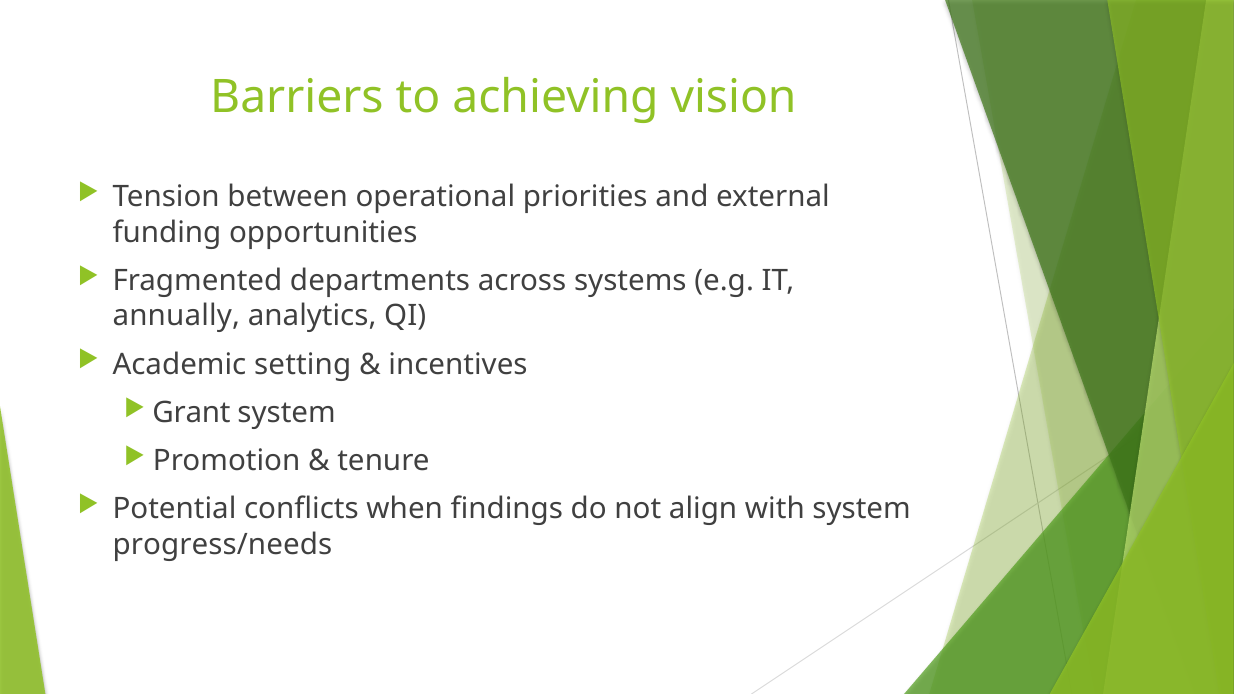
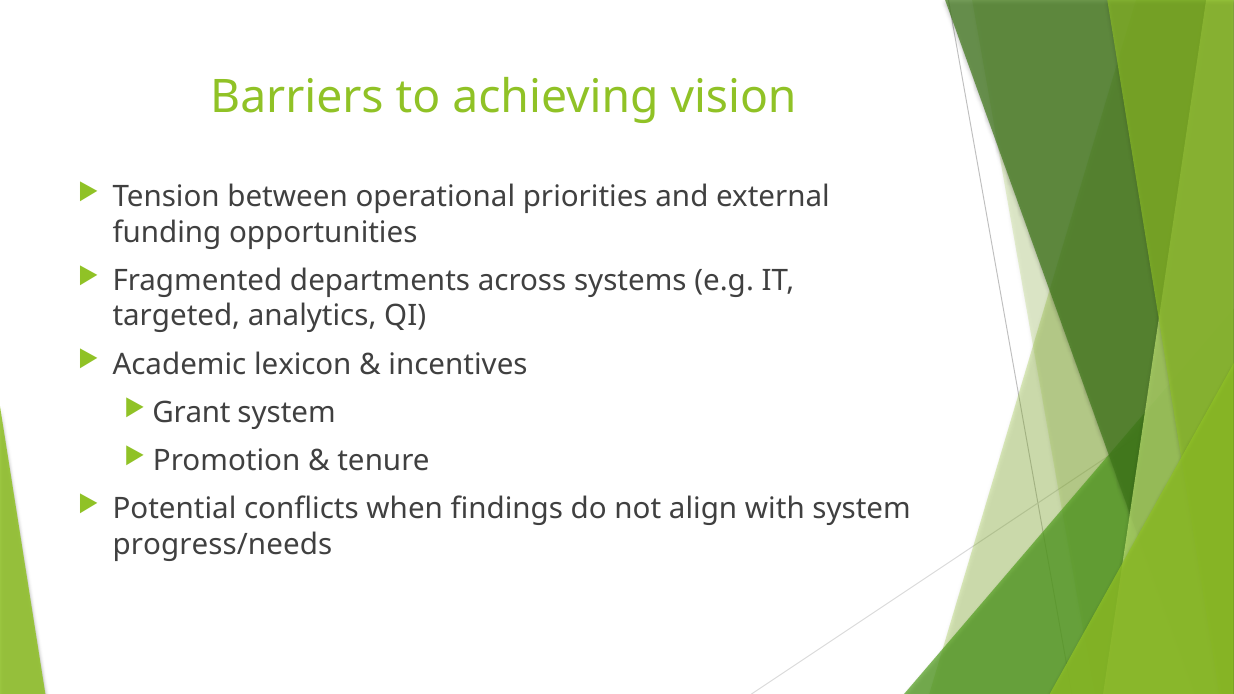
annually: annually -> targeted
setting: setting -> lexicon
